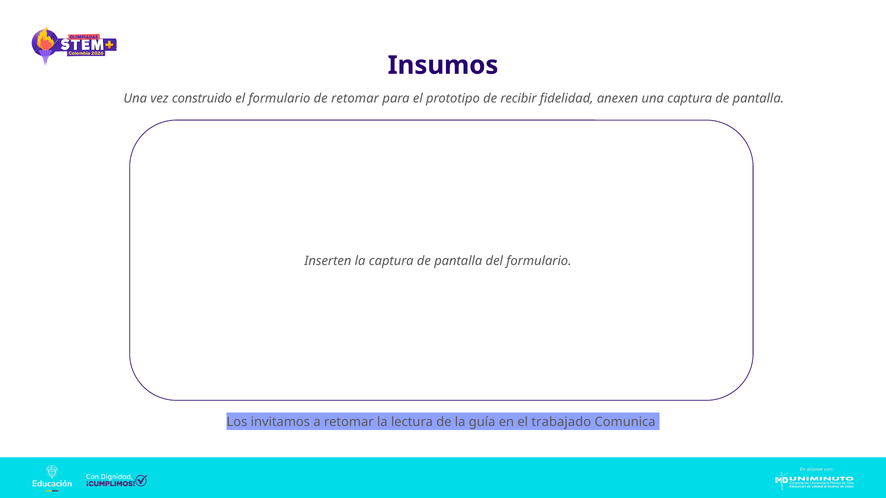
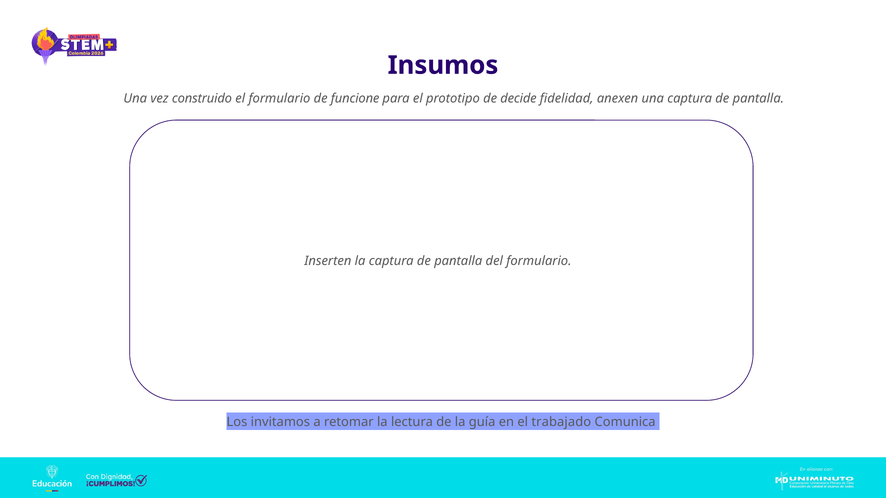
de retomar: retomar -> funcione
recibir: recibir -> decide
